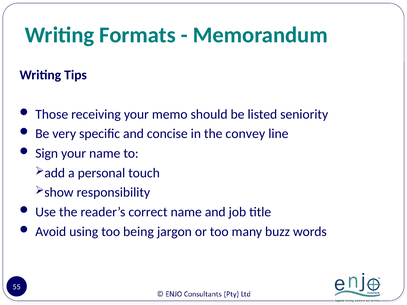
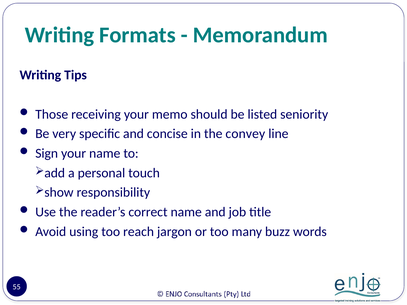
being: being -> reach
